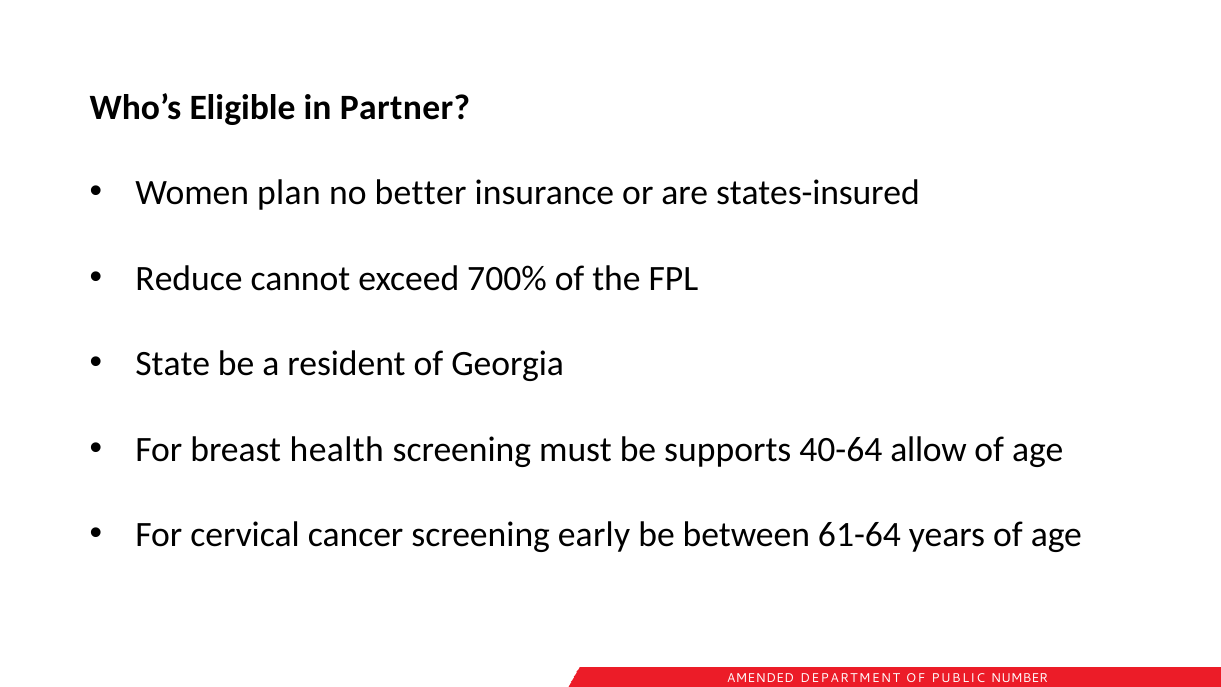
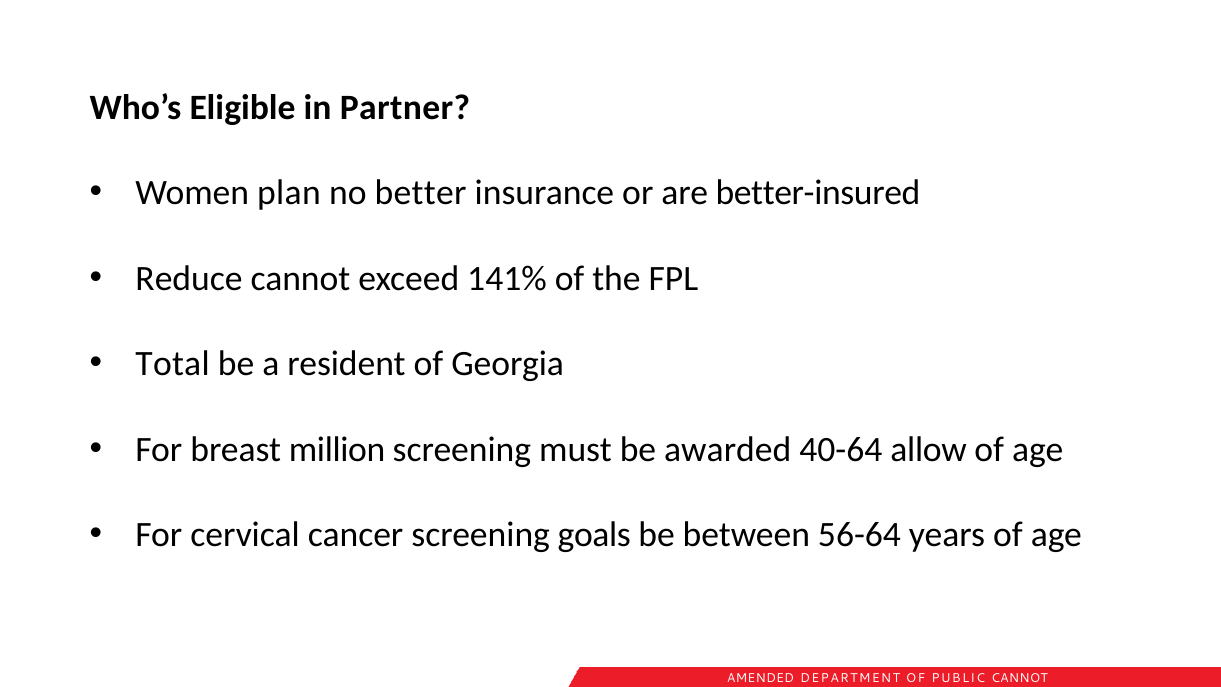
states-insured: states-insured -> better-insured
700%: 700% -> 141%
State: State -> Total
health: health -> million
supports: supports -> awarded
early: early -> goals
61-64: 61-64 -> 56-64
NUMBER at (1020, 678): NUMBER -> CANNOT
